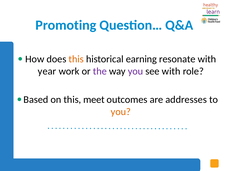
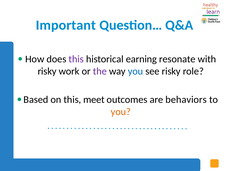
Promoting: Promoting -> Important
this at (76, 59) colour: orange -> purple
year at (47, 71): year -> risky
you at (136, 71) colour: purple -> blue
see with: with -> risky
addresses: addresses -> behaviors
